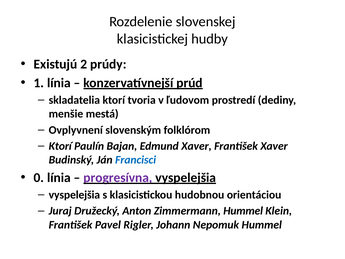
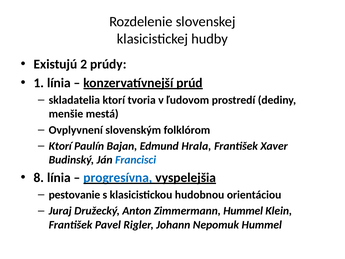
Edmund Xaver: Xaver -> Hrala
0: 0 -> 8
progresívna colour: purple -> blue
vyspelejšia at (74, 195): vyspelejšia -> pestovanie
